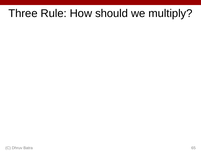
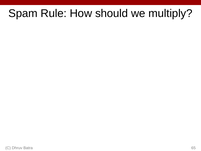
Three: Three -> Spam
